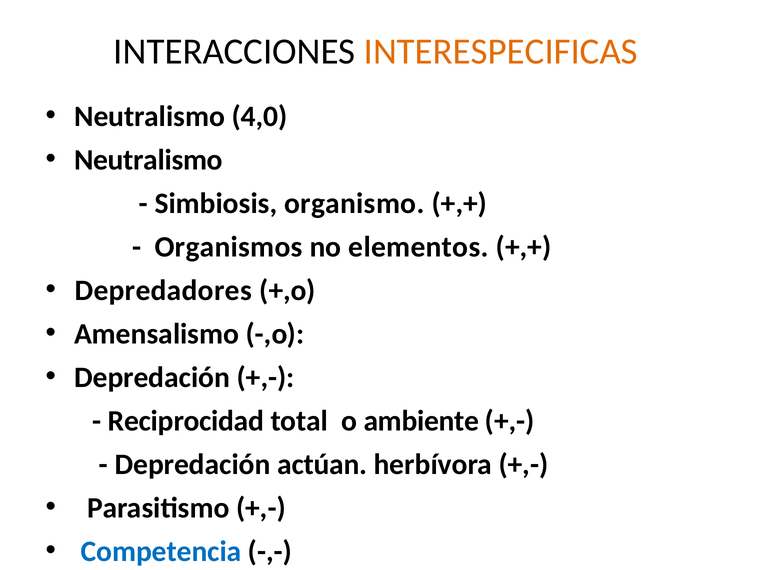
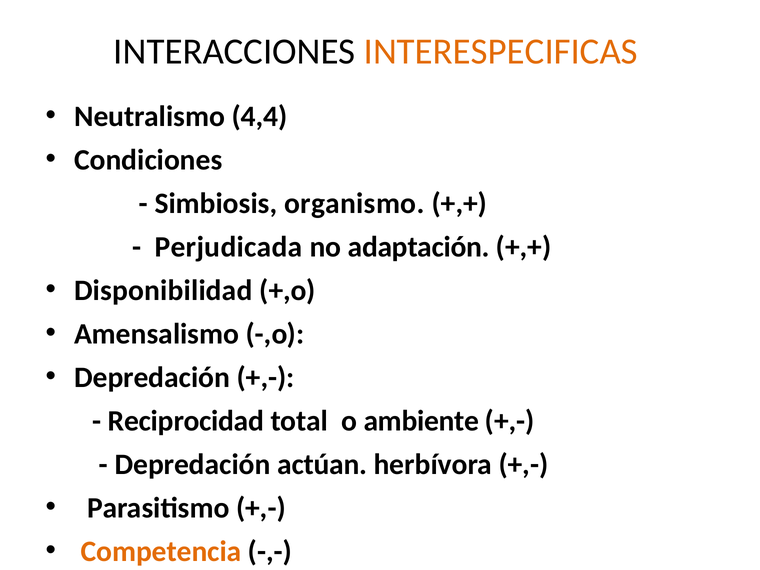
4,0: 4,0 -> 4,4
Neutralismo at (148, 160): Neutralismo -> Condiciones
Organismos: Organismos -> Perjudicada
elementos: elementos -> adaptación
Depredadores: Depredadores -> Disponibilidad
Competencia colour: blue -> orange
